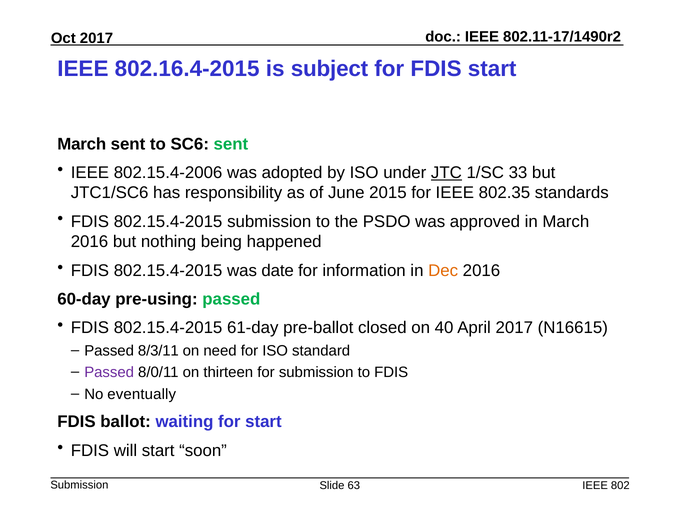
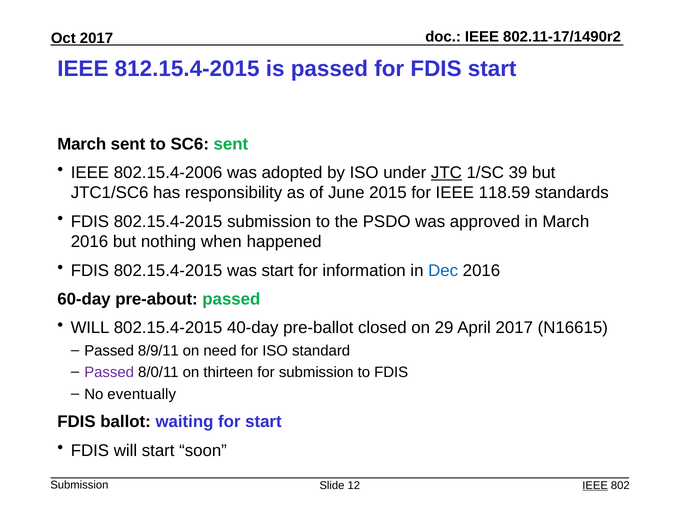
802.16.4-2015: 802.16.4-2015 -> 812.15.4-2015
is subject: subject -> passed
33: 33 -> 39
802.35: 802.35 -> 118.59
being: being -> when
was date: date -> start
Dec colour: orange -> blue
pre-using: pre-using -> pre-about
FDIS at (90, 328): FDIS -> WILL
61-day: 61-day -> 40-day
40: 40 -> 29
8/3/11: 8/3/11 -> 8/9/11
63: 63 -> 12
IEEE at (595, 485) underline: none -> present
